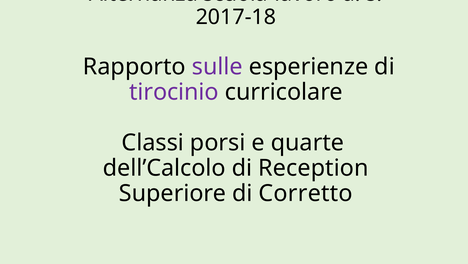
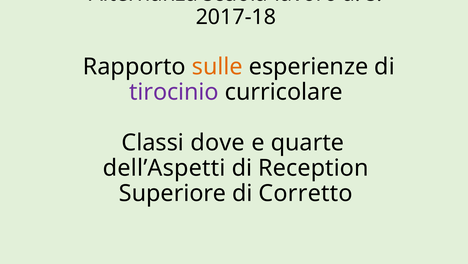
sulle colour: purple -> orange
porsi: porsi -> dove
dell’Calcolo: dell’Calcolo -> dell’Aspetti
